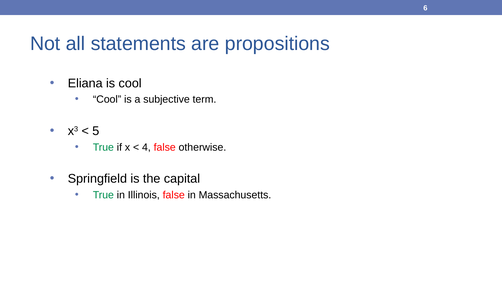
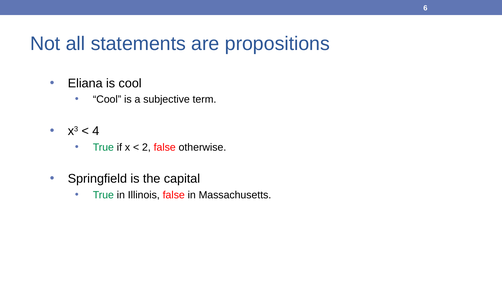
5: 5 -> 4
4: 4 -> 2
